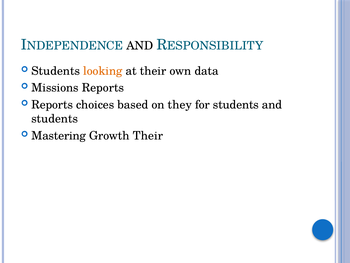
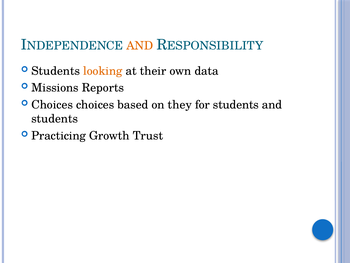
AND at (140, 46) colour: black -> orange
Reports at (52, 105): Reports -> Choices
Mastering: Mastering -> Practicing
Growth Their: Their -> Trust
